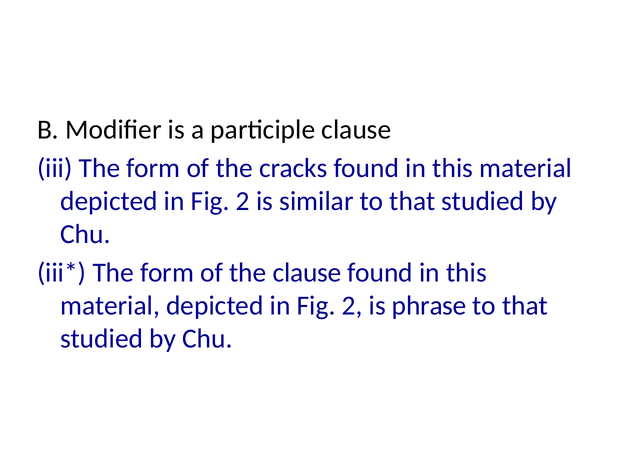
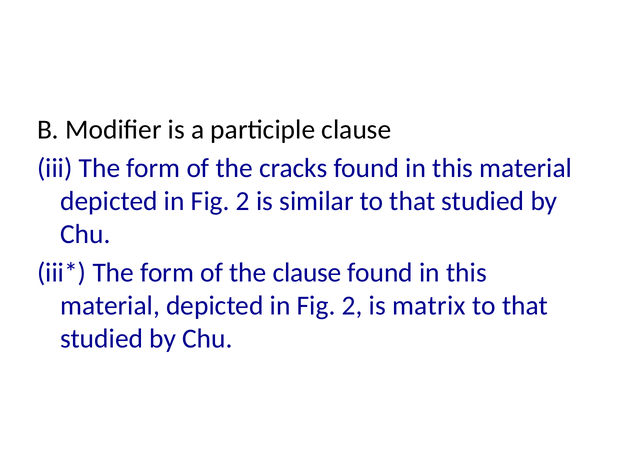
phrase: phrase -> matrix
